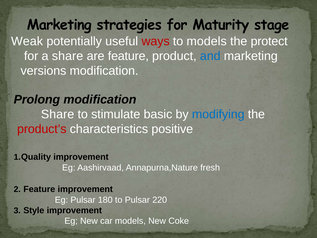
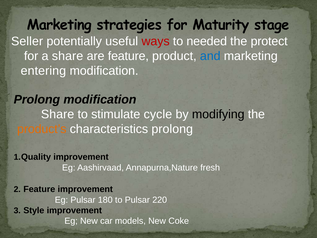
Weak: Weak -> Seller
to models: models -> needed
versions: versions -> entering
basic: basic -> cycle
modifying colour: blue -> black
product’s colour: red -> orange
characteristics positive: positive -> prolong
